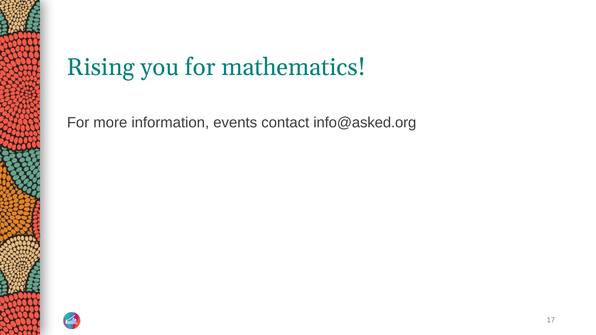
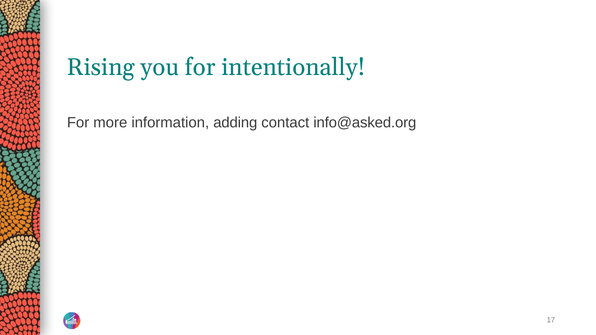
mathematics: mathematics -> intentionally
events: events -> adding
